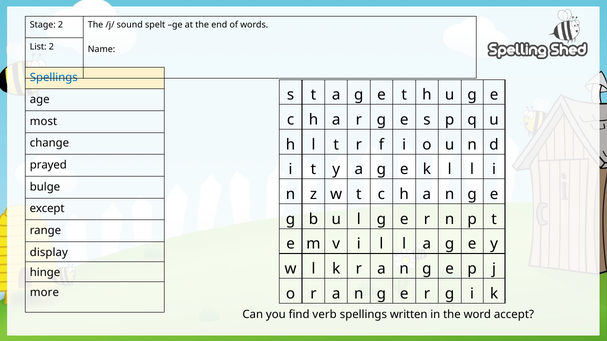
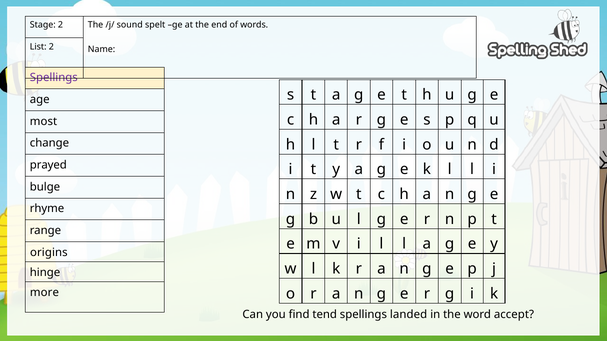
Spellings at (54, 78) colour: blue -> purple
except: except -> rhyme
display: display -> origins
verb: verb -> tend
written: written -> landed
